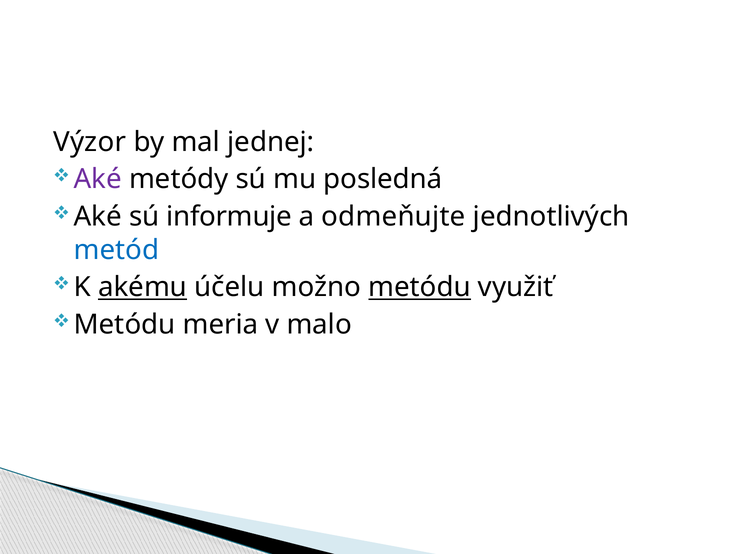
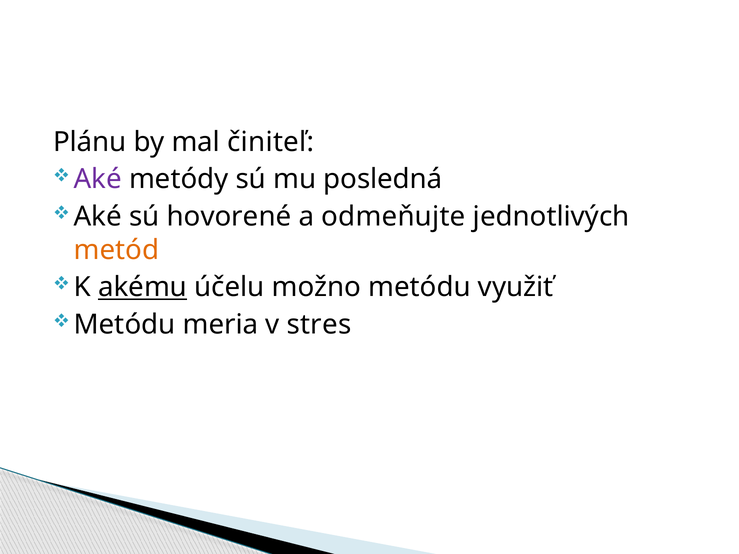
Výzor: Výzor -> Plánu
jednej: jednej -> činiteľ
informuje: informuje -> hovorené
metód colour: blue -> orange
metódu at (420, 287) underline: present -> none
malo: malo -> stres
